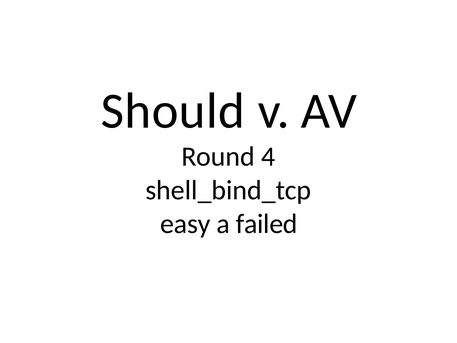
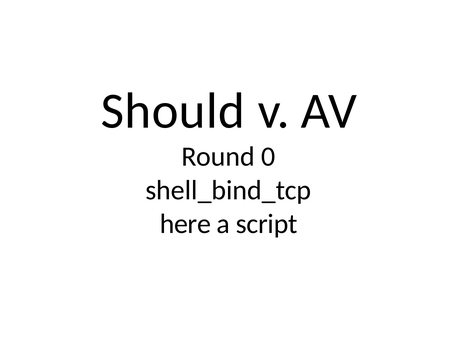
4: 4 -> 0
easy: easy -> here
failed: failed -> script
